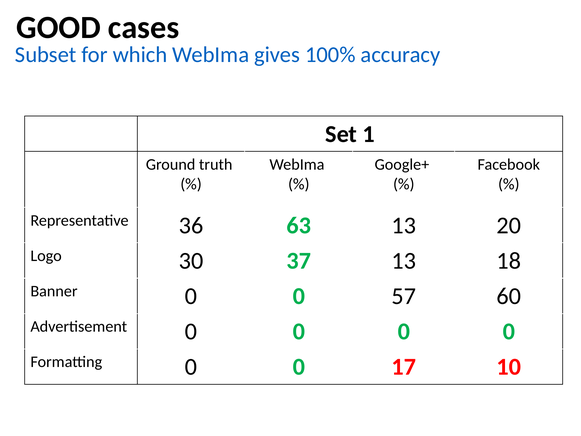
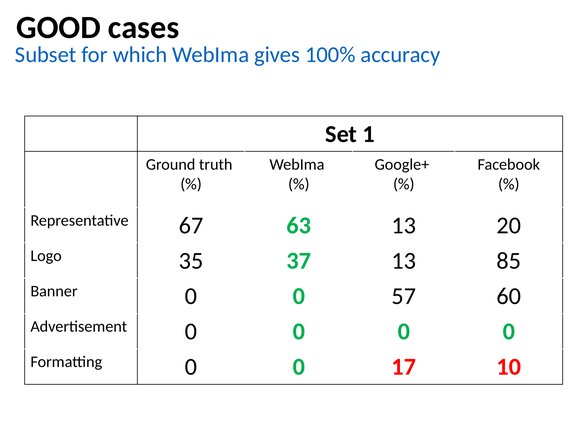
36: 36 -> 67
30: 30 -> 35
18: 18 -> 85
